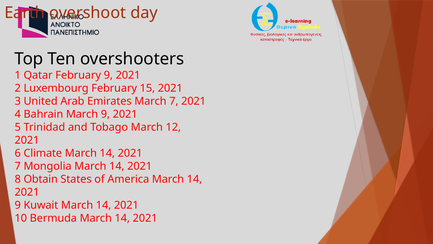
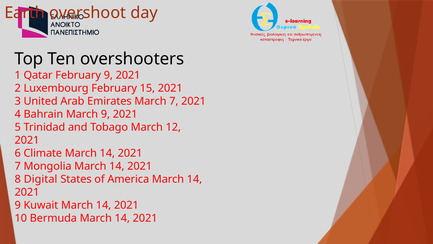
Obtain: Obtain -> Digital
